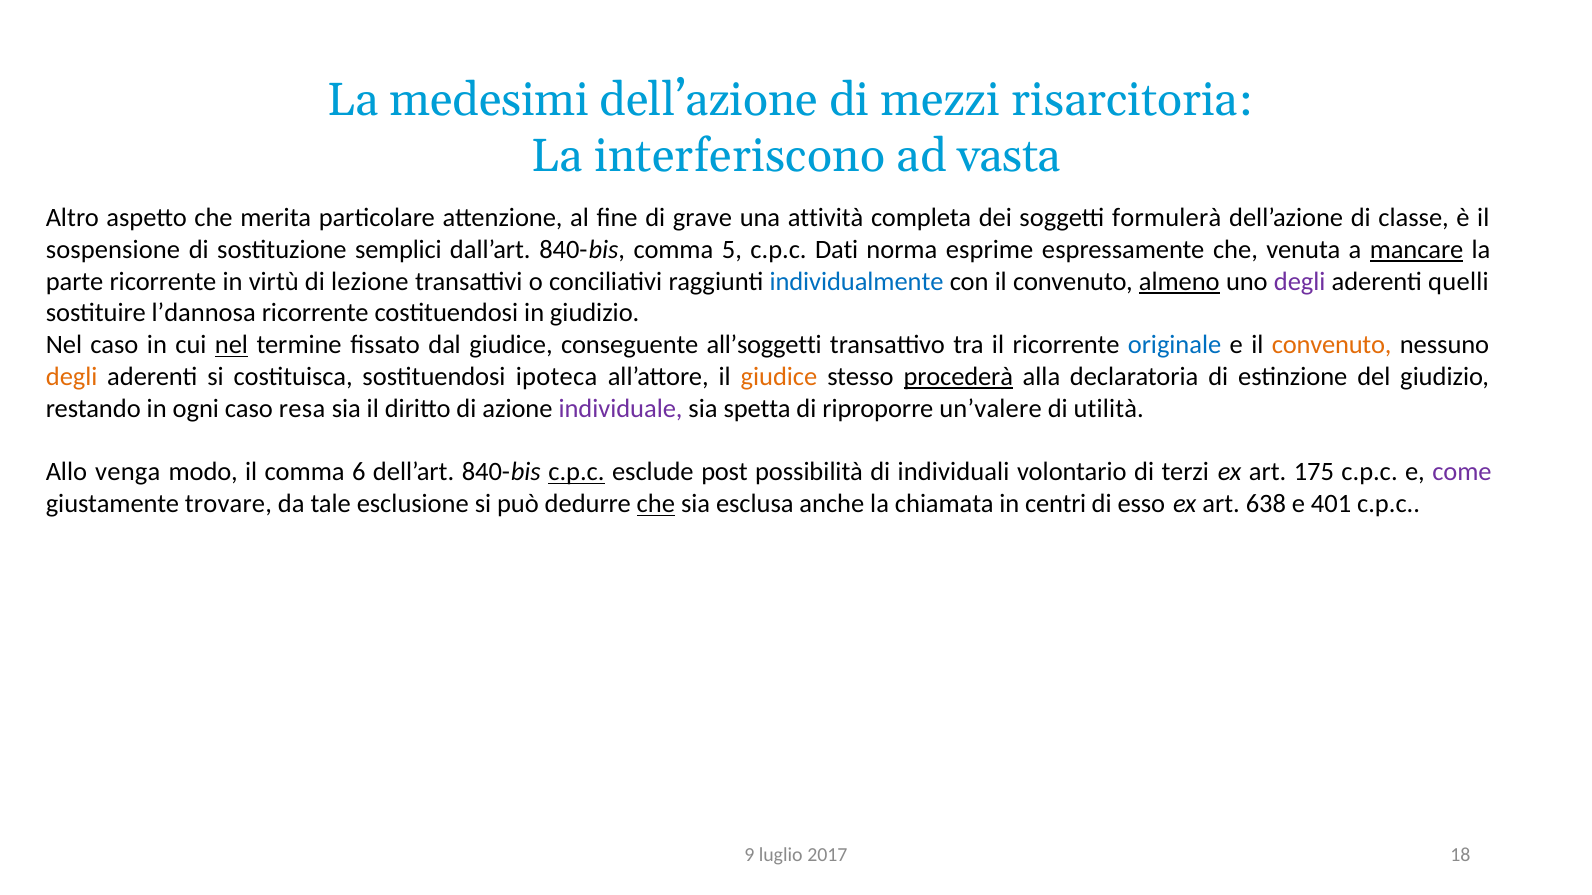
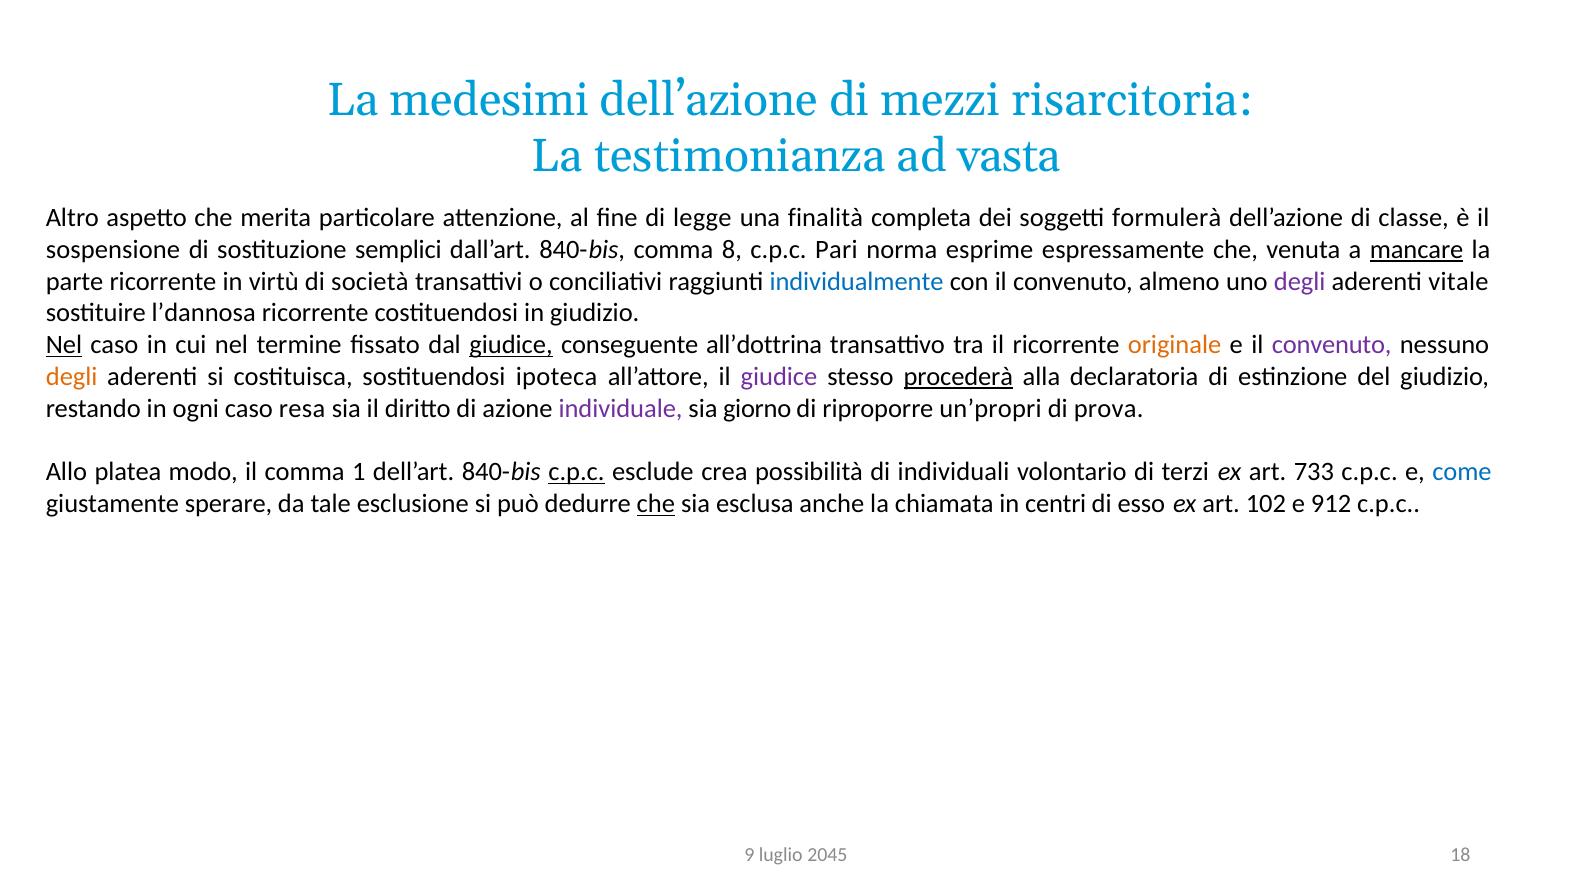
interferiscono: interferiscono -> testimonianza
grave: grave -> legge
attività: attività -> finalità
5: 5 -> 8
Dati: Dati -> Pari
lezione: lezione -> società
almeno underline: present -> none
quelli: quelli -> vitale
Nel at (64, 345) underline: none -> present
nel at (231, 345) underline: present -> none
giudice at (511, 345) underline: none -> present
all’soggetti: all’soggetti -> all’dottrina
originale colour: blue -> orange
convenuto at (1332, 345) colour: orange -> purple
giudice at (779, 377) colour: orange -> purple
spetta: spetta -> giorno
un’valere: un’valere -> un’propri
utilità: utilità -> prova
venga: venga -> platea
6: 6 -> 1
post: post -> crea
175: 175 -> 733
come colour: purple -> blue
trovare: trovare -> sperare
638: 638 -> 102
401: 401 -> 912
2017: 2017 -> 2045
